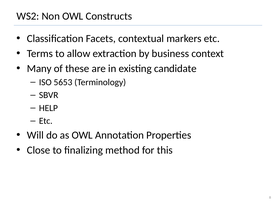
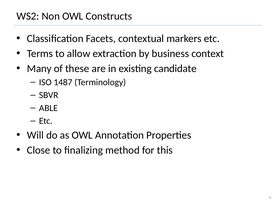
5653: 5653 -> 1487
HELP: HELP -> ABLE
